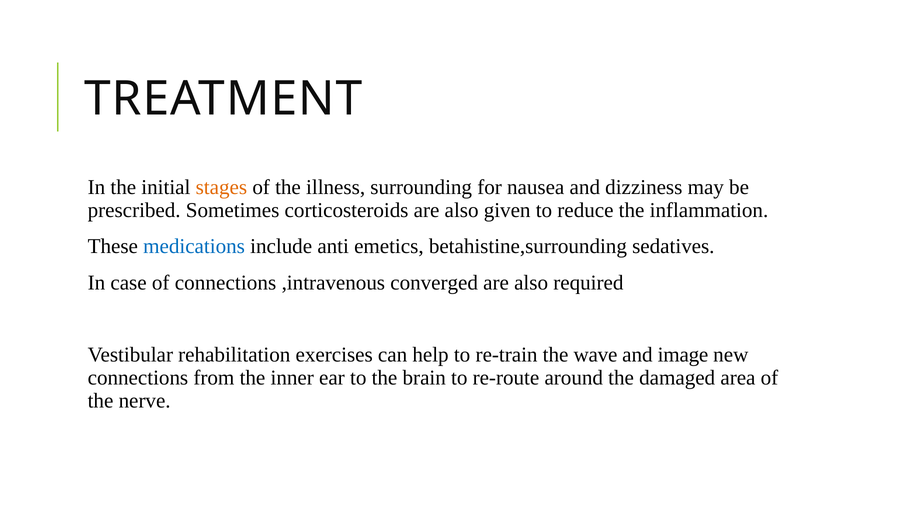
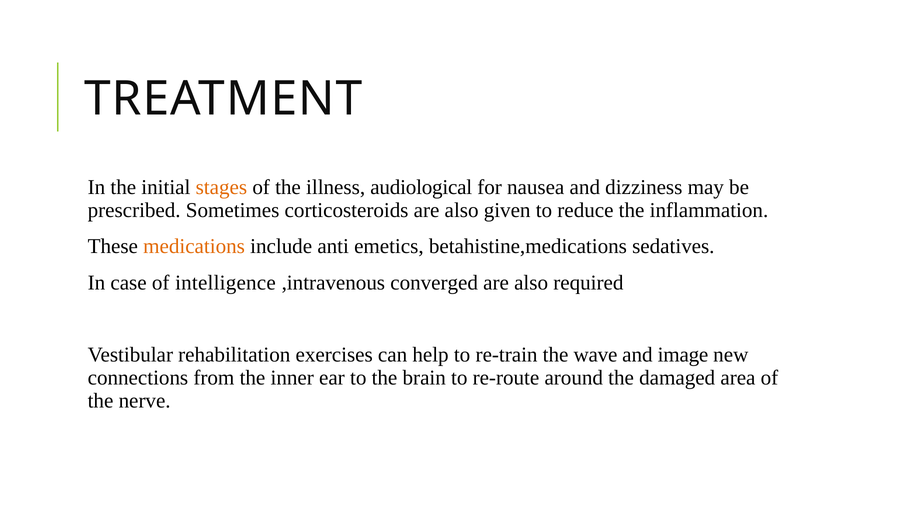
surrounding: surrounding -> audiological
medications colour: blue -> orange
betahistine,surrounding: betahistine,surrounding -> betahistine,medications
of connections: connections -> intelligence
